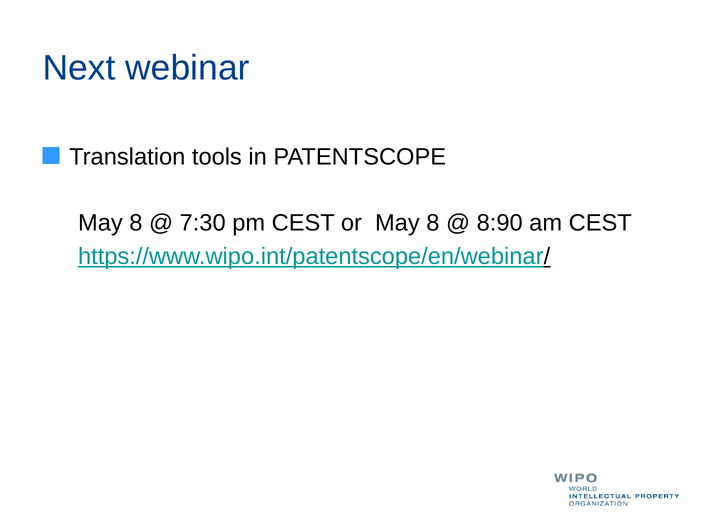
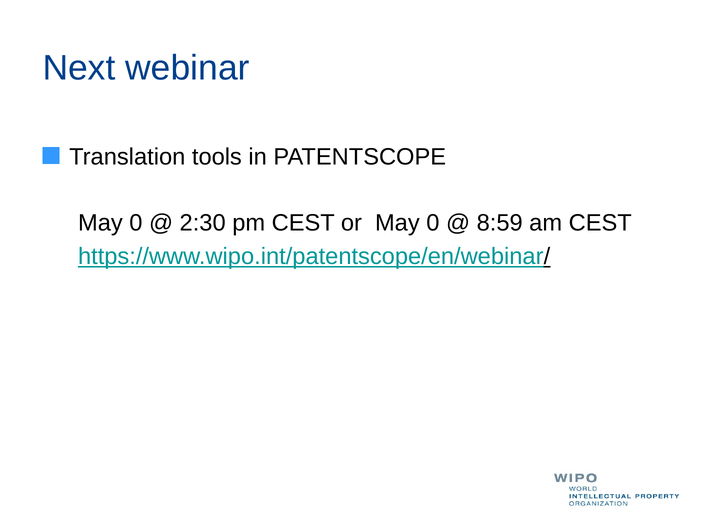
8 at (136, 223): 8 -> 0
7:30: 7:30 -> 2:30
or May 8: 8 -> 0
8:90: 8:90 -> 8:59
